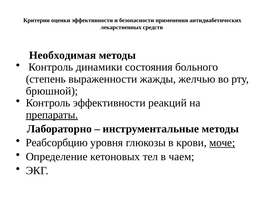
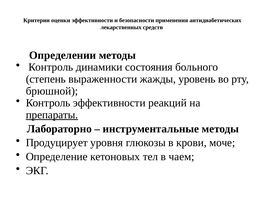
Необходимая: Необходимая -> Определении
желчью: желчью -> уровень
Реабсорбцию: Реабсорбцию -> Продуцирует
моче underline: present -> none
